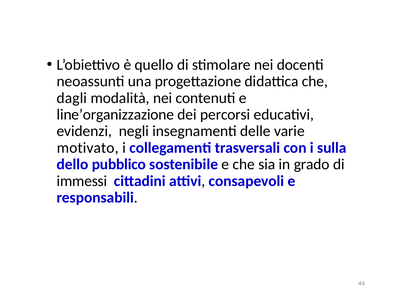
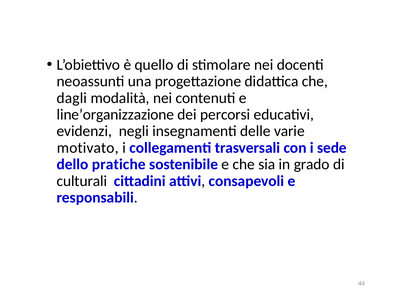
sulla: sulla -> sede
pubblico: pubblico -> pratiche
immessi: immessi -> culturali
